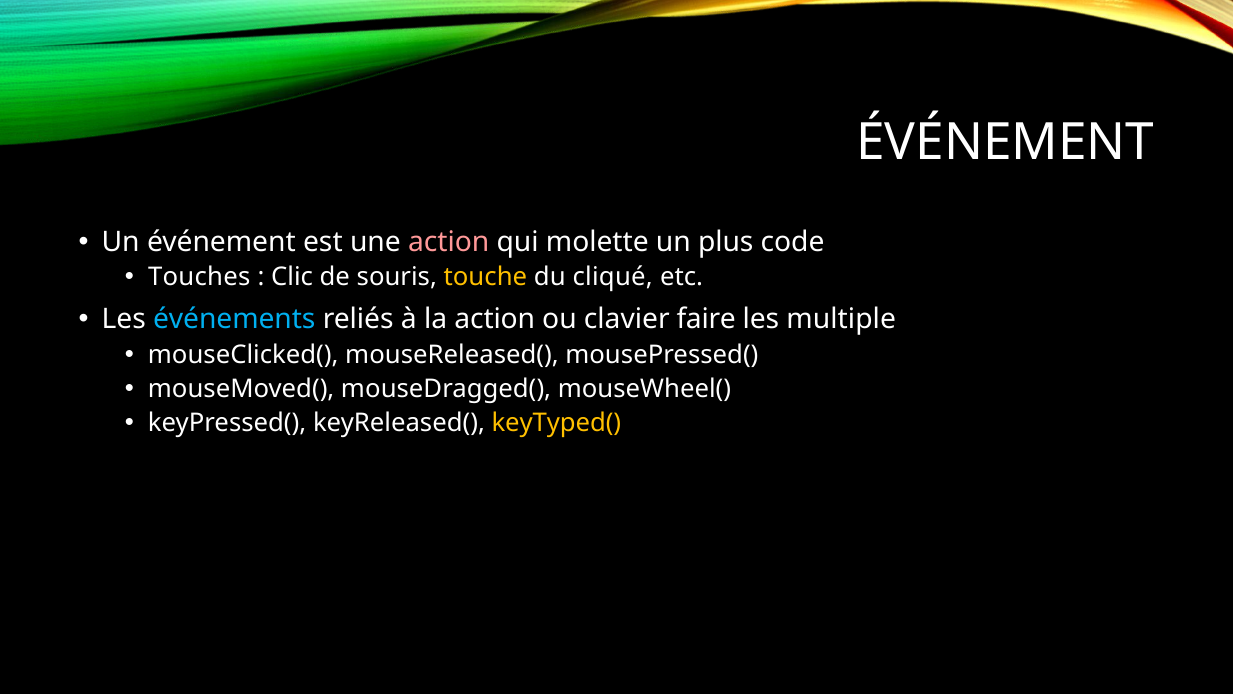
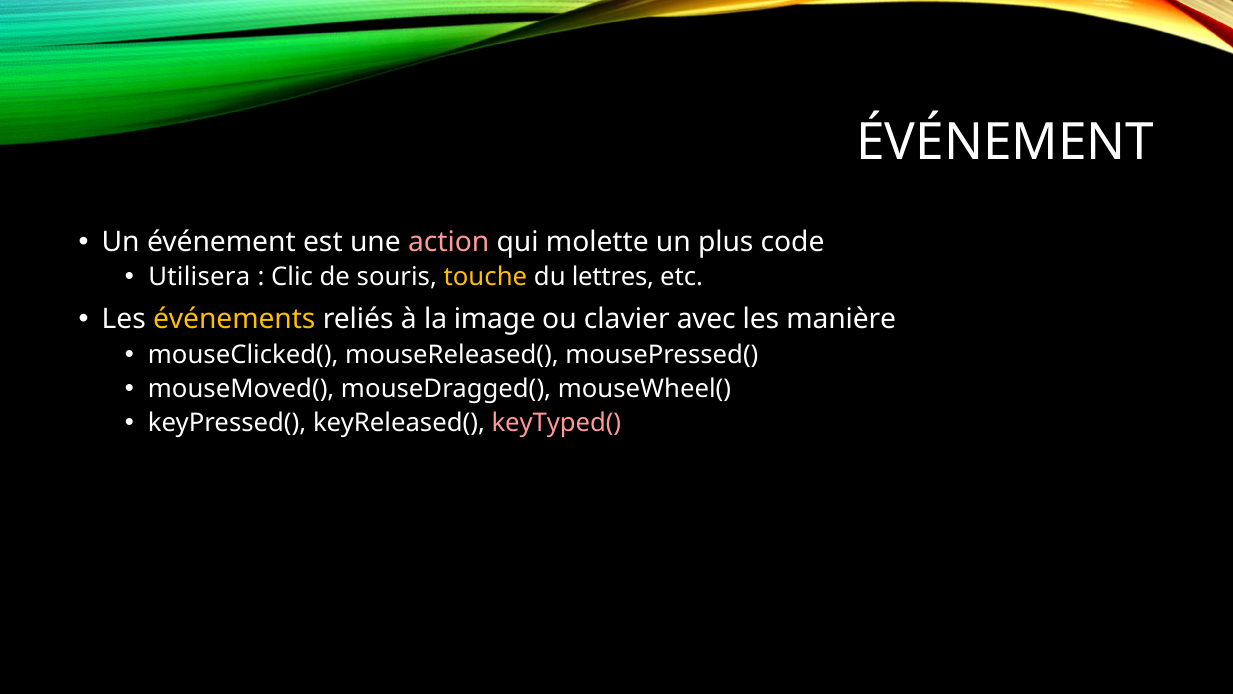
Touches: Touches -> Utilisera
cliqué: cliqué -> lettres
événements colour: light blue -> yellow
la action: action -> image
faire: faire -> avec
multiple: multiple -> manière
keyTyped( colour: yellow -> pink
